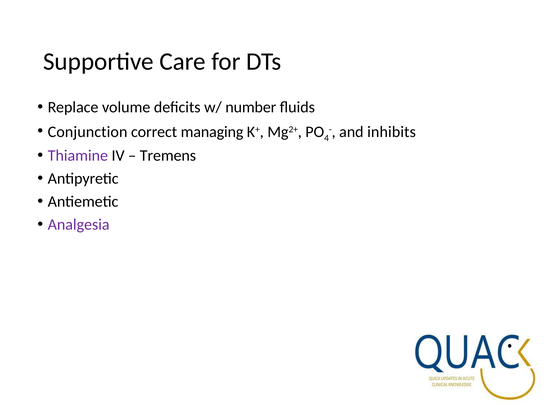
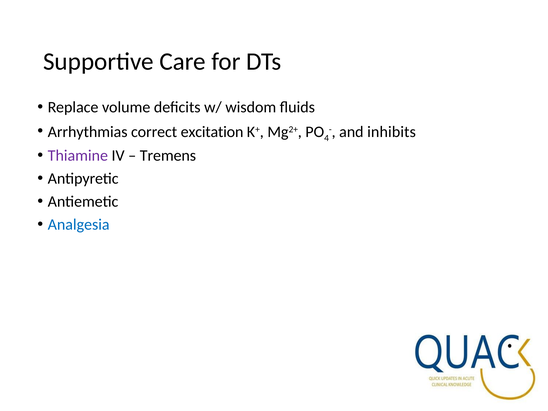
number: number -> wisdom
Conjunction: Conjunction -> Arrhythmias
managing: managing -> excitation
Analgesia colour: purple -> blue
